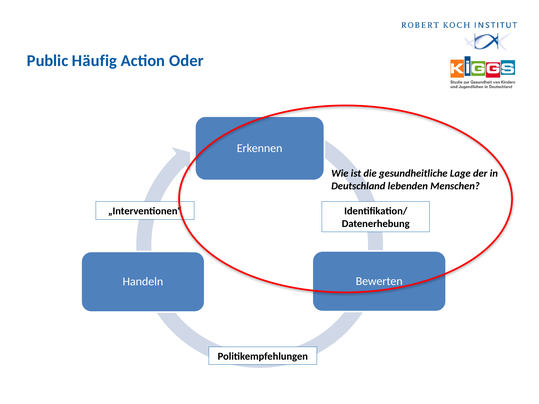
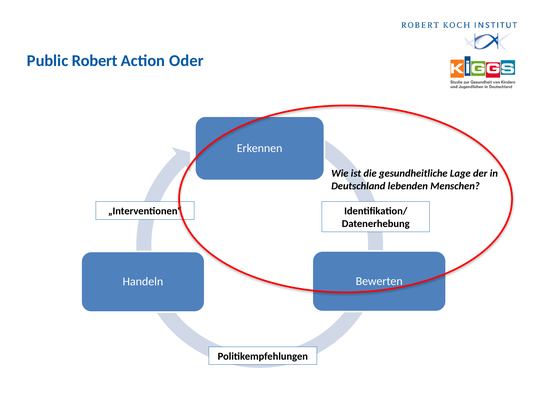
Häufig: Häufig -> Robert
